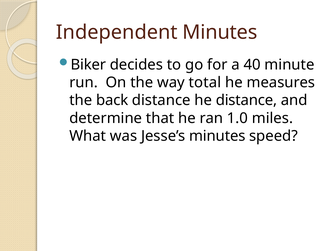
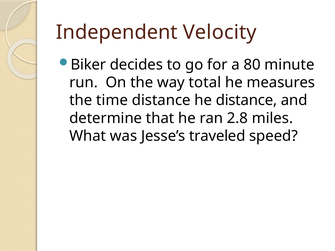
Independent Minutes: Minutes -> Velocity
40: 40 -> 80
back: back -> time
1.0: 1.0 -> 2.8
Jesse’s minutes: minutes -> traveled
